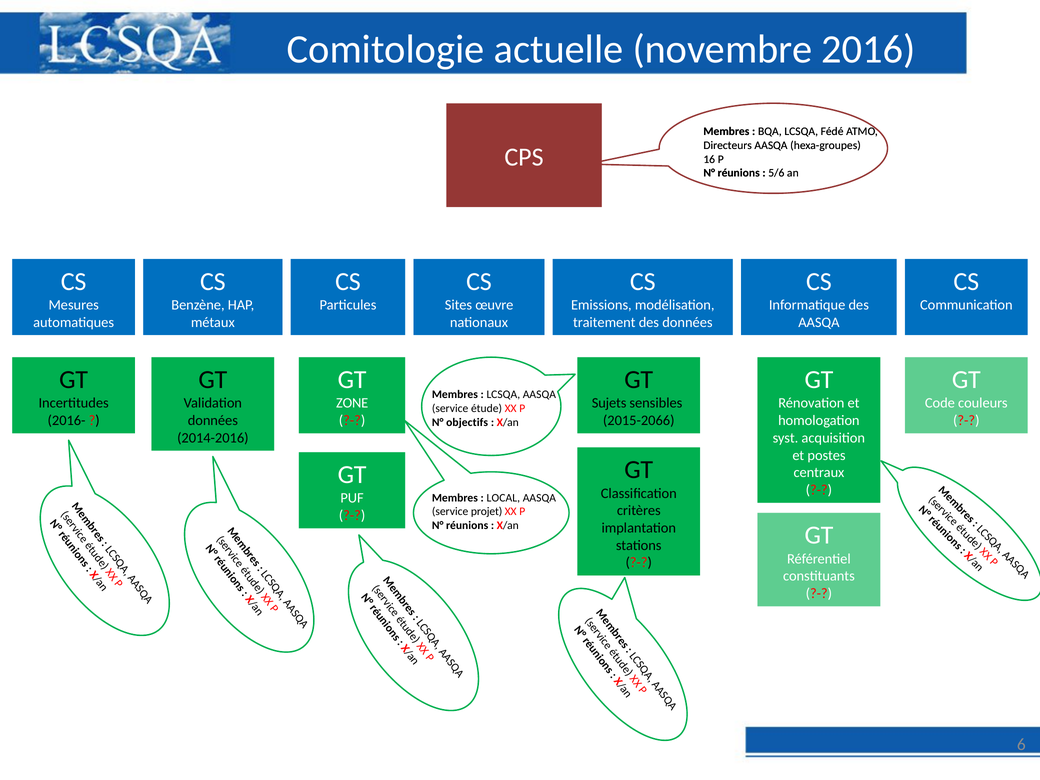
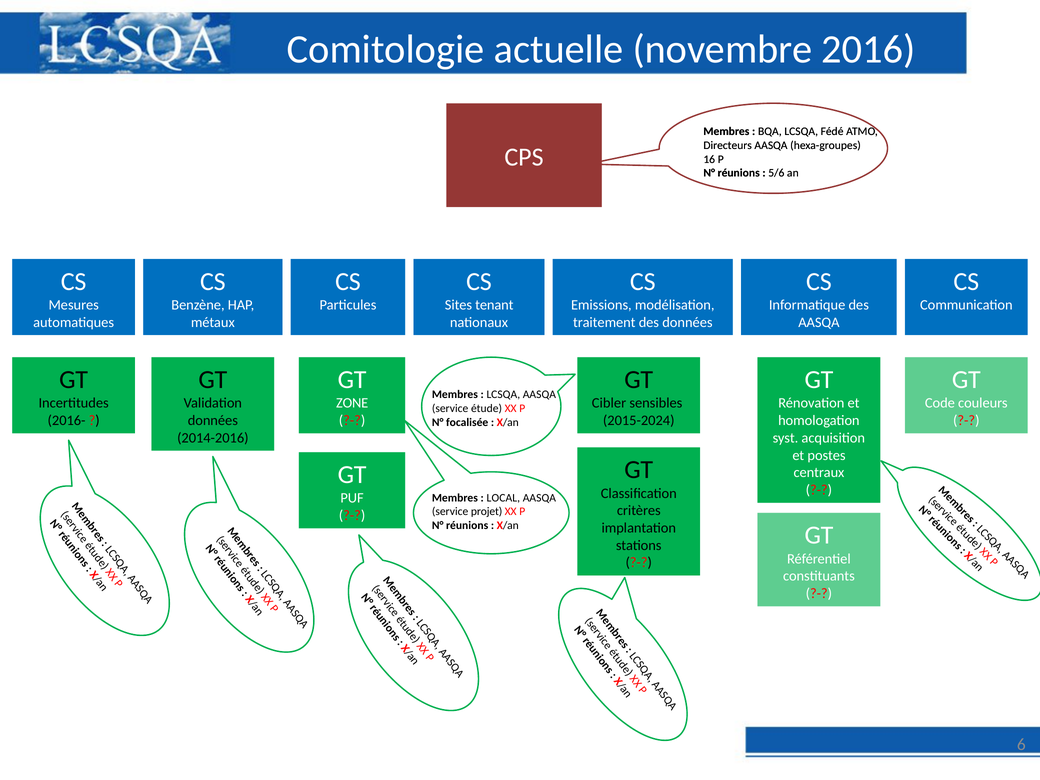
œuvre: œuvre -> tenant
Sujets: Sujets -> Cibler
2015-2066: 2015-2066 -> 2015-2024
objectifs: objectifs -> focalisée
